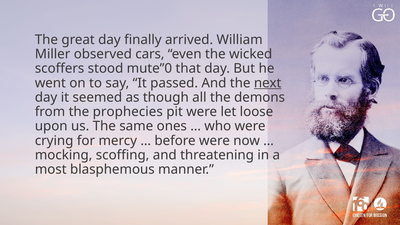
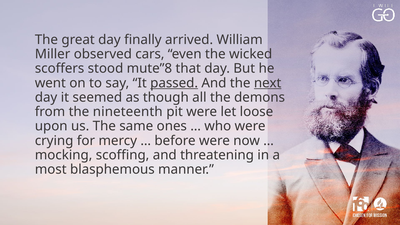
mute”0: mute”0 -> mute”8
passed underline: none -> present
prophecies: prophecies -> nineteenth
